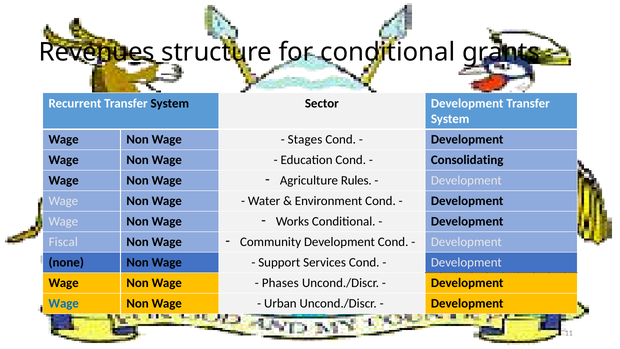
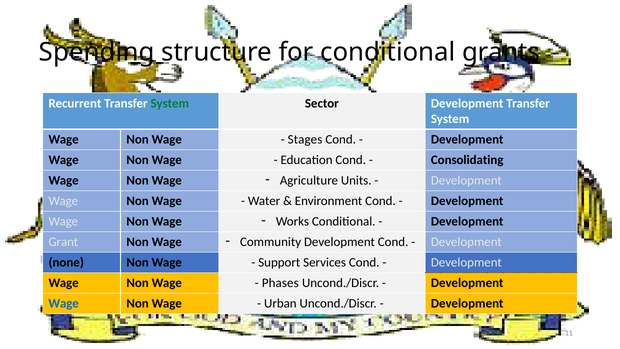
Revenues: Revenues -> Spending
System at (170, 103) colour: black -> green
Rules: Rules -> Units
Fiscal: Fiscal -> Grant
